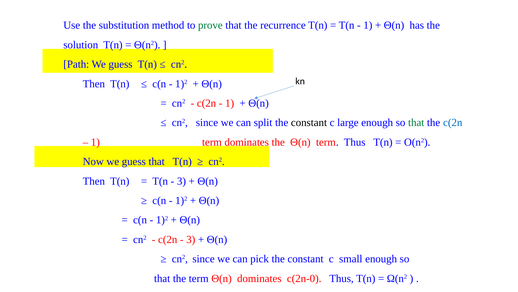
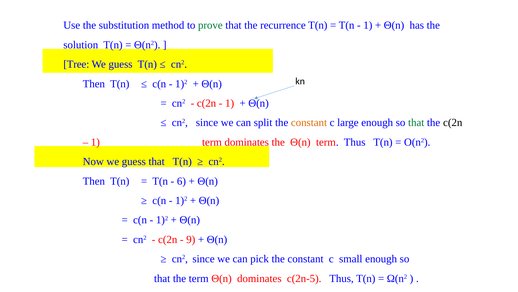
Path: Path -> Tree
constant at (309, 122) colour: black -> orange
c(2n at (453, 122) colour: blue -> black
3 at (181, 181): 3 -> 6
3 at (191, 239): 3 -> 9
c(2n-0: c(2n-0 -> c(2n-5
